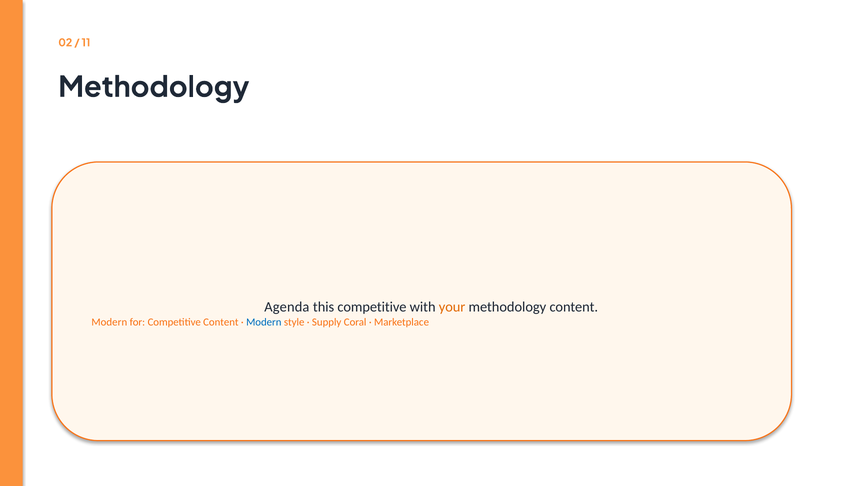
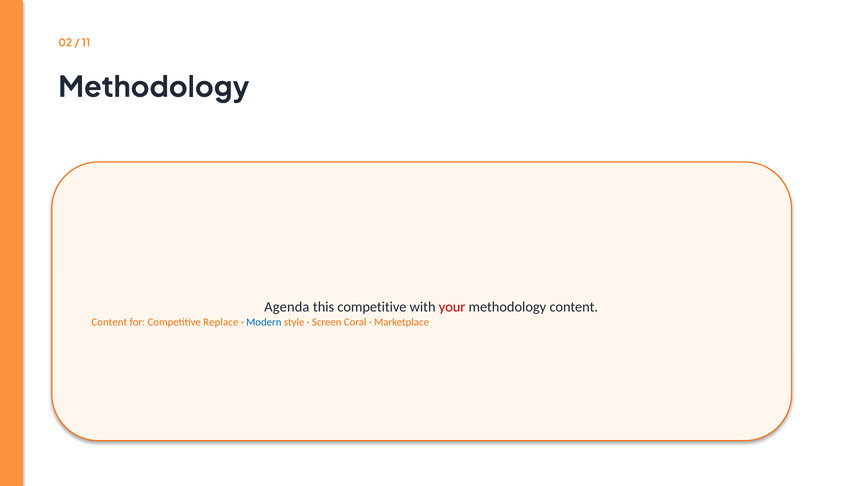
your colour: orange -> red
Modern at (109, 322): Modern -> Content
Competitive Content: Content -> Replace
Supply: Supply -> Screen
